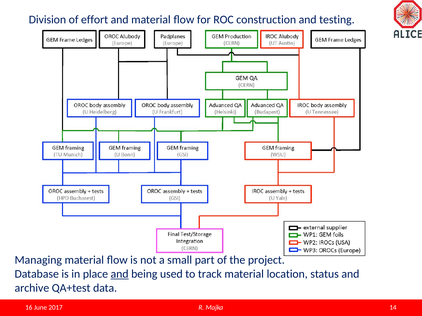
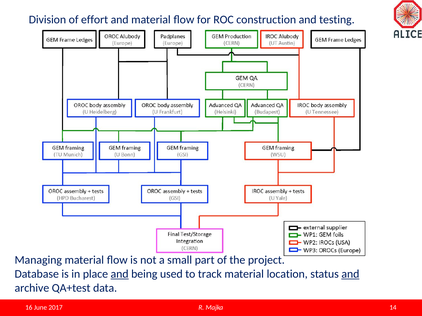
and at (350, 274) underline: none -> present
